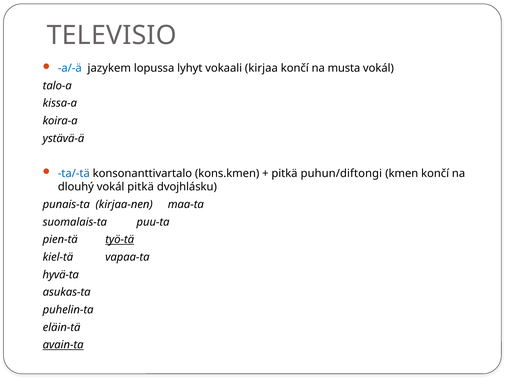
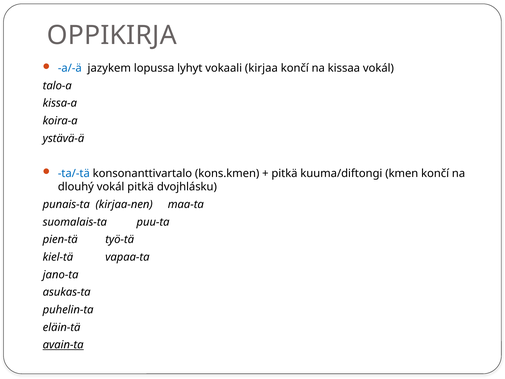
TELEVISIO: TELEVISIO -> OPPIKIRJA
musta: musta -> kissaa
puhun/diftongi: puhun/diftongi -> kuuma/diftongi
työ-tä underline: present -> none
hyvä-ta: hyvä-ta -> jano-ta
